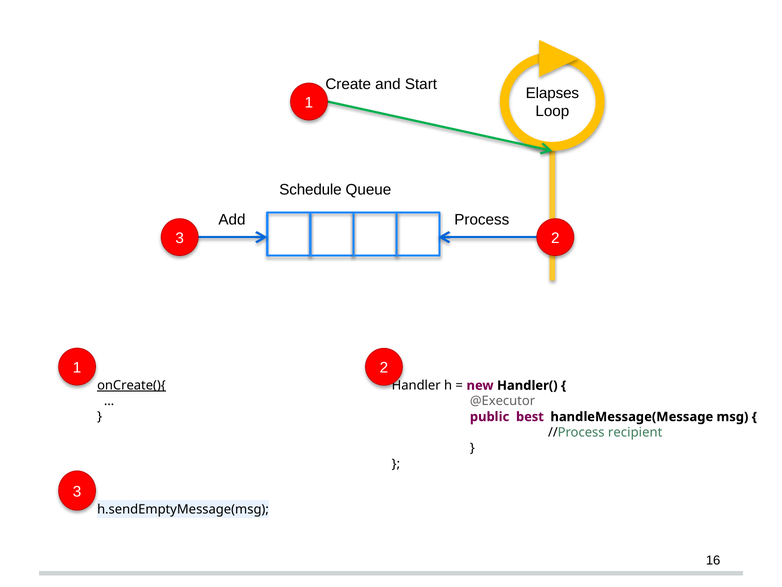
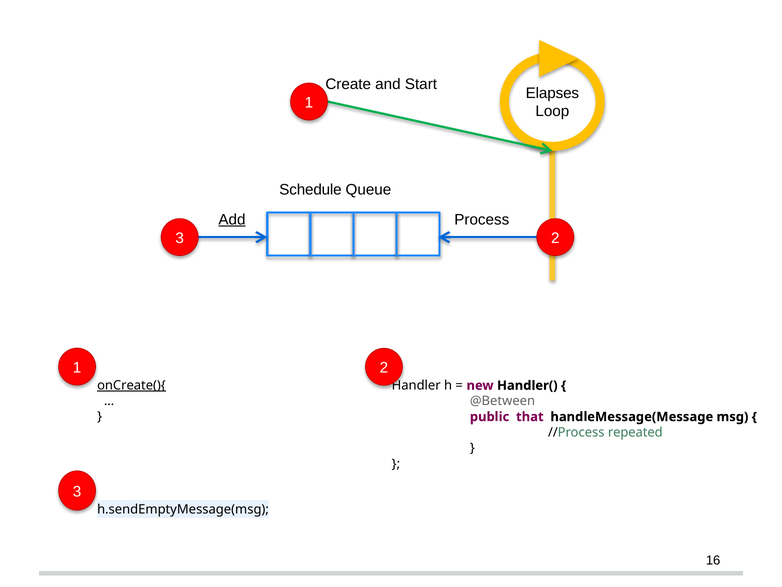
Add underline: none -> present
@Executor: @Executor -> @Between
best: best -> that
recipient: recipient -> repeated
